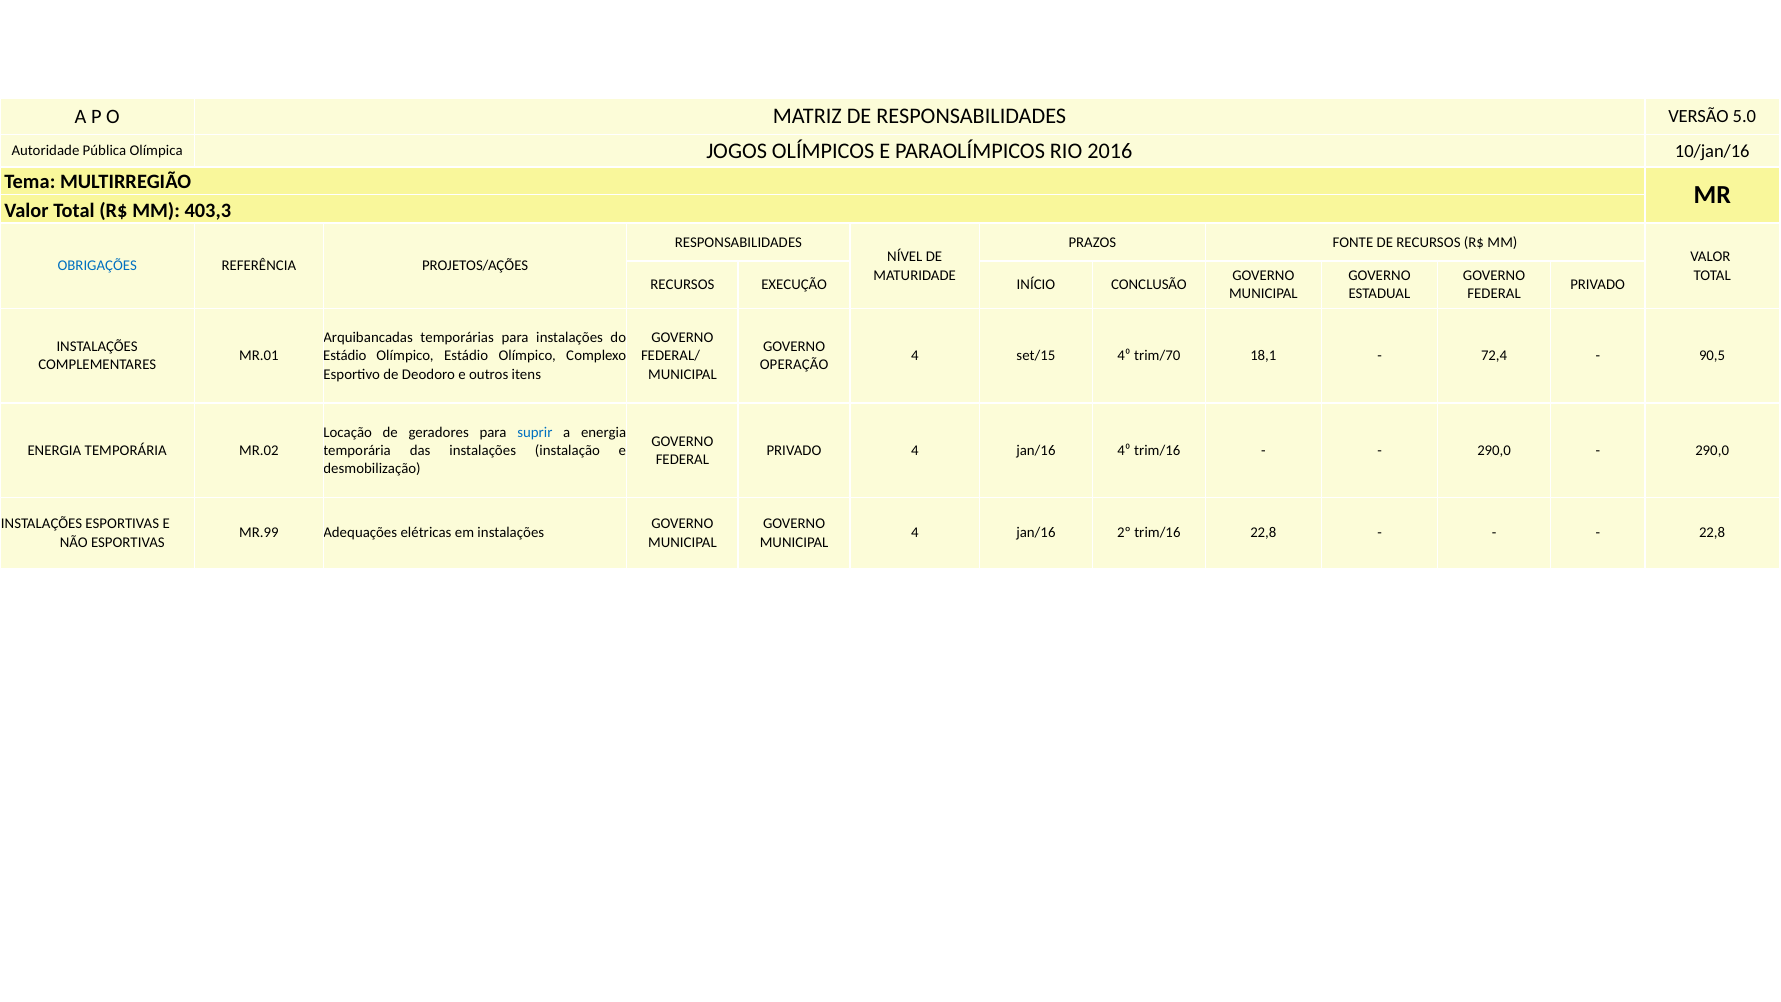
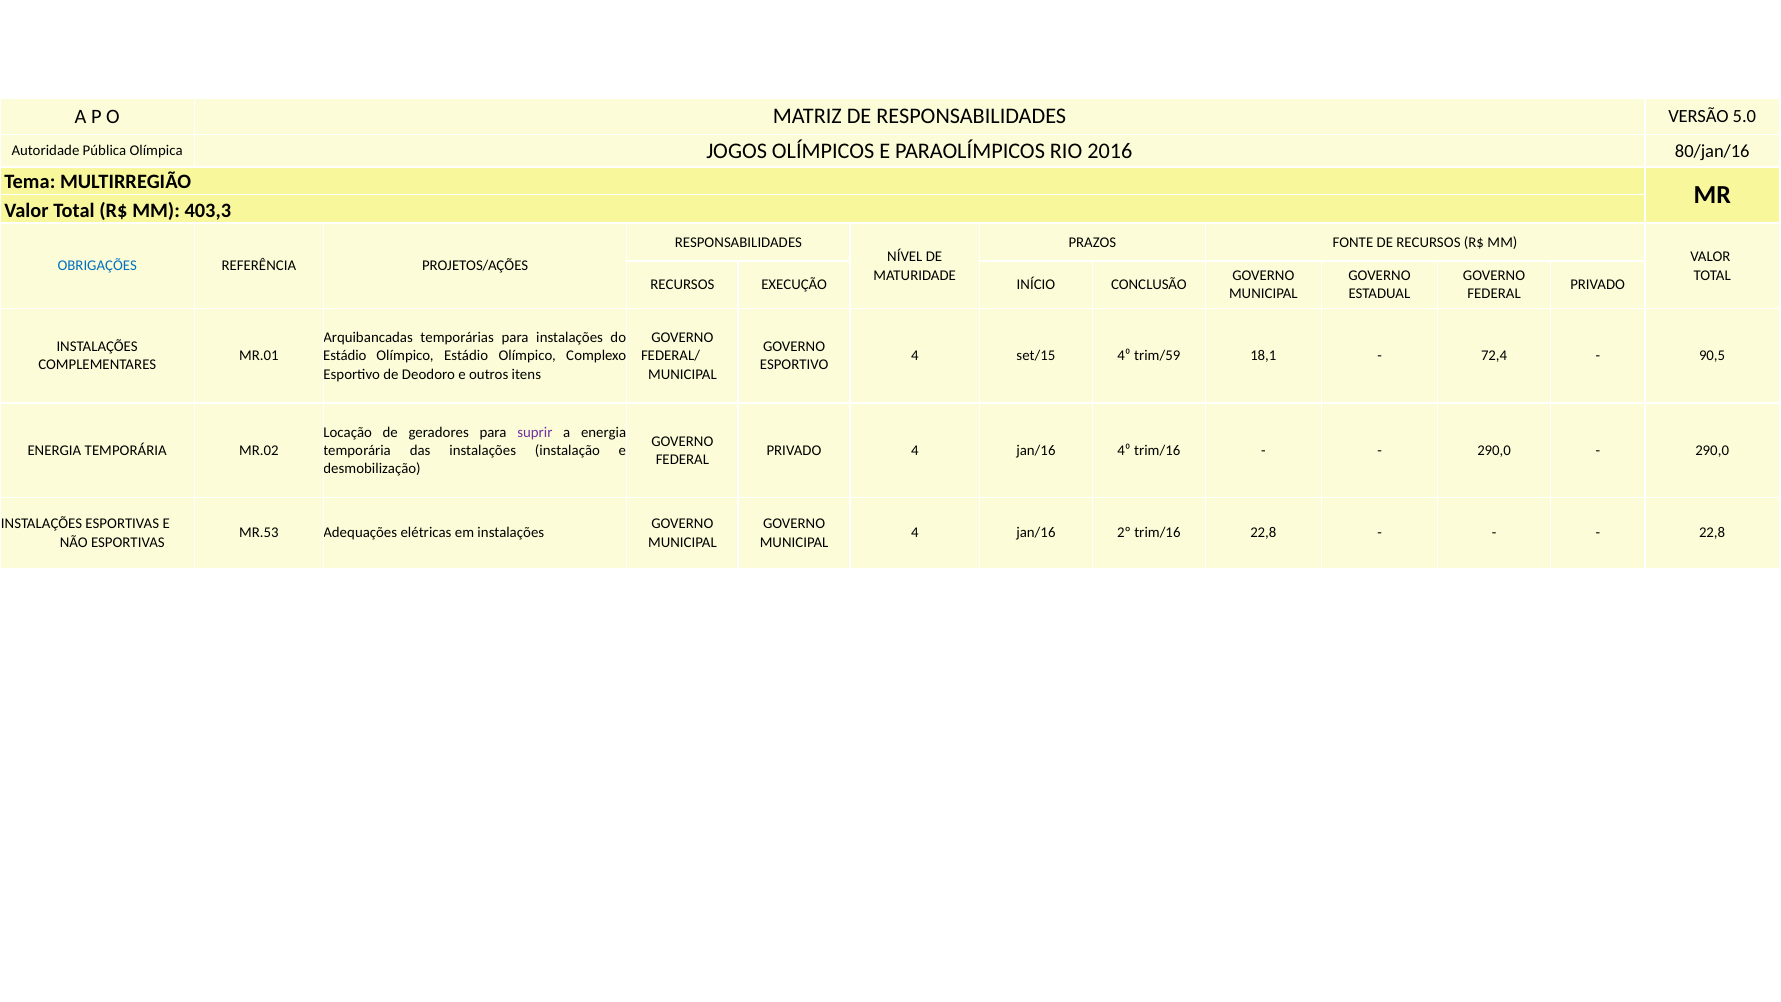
10/jan/16: 10/jan/16 -> 80/jan/16
trim/70: trim/70 -> trim/59
OPERAÇÃO at (794, 365): OPERAÇÃO -> ESPORTIVO
suprir colour: blue -> purple
MR.99: MR.99 -> MR.53
